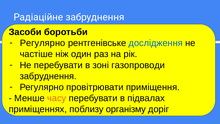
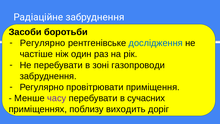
часу colour: orange -> purple
підвалах: підвалах -> сучасних
організму: організму -> виходить
